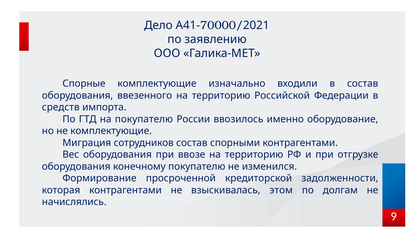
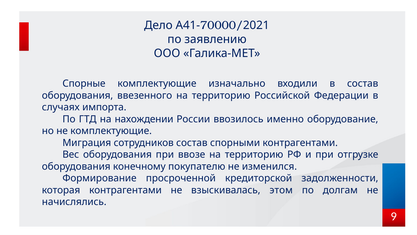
средств: средств -> случаях
на покупателю: покупателю -> нахождении
